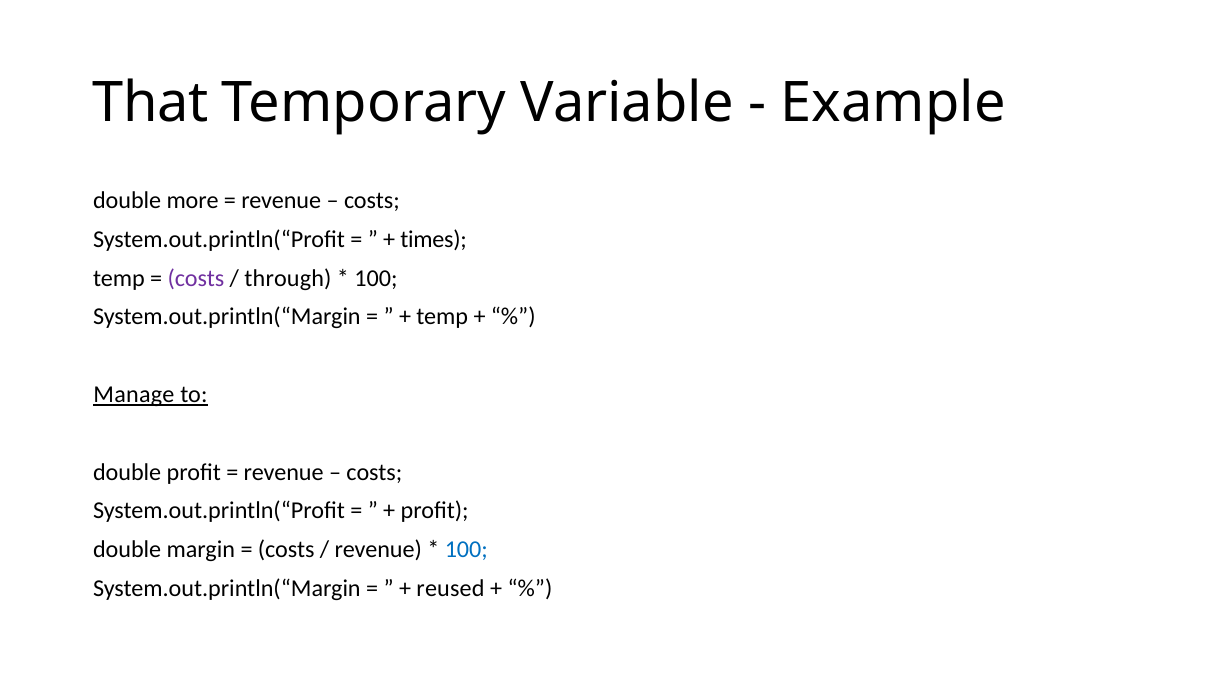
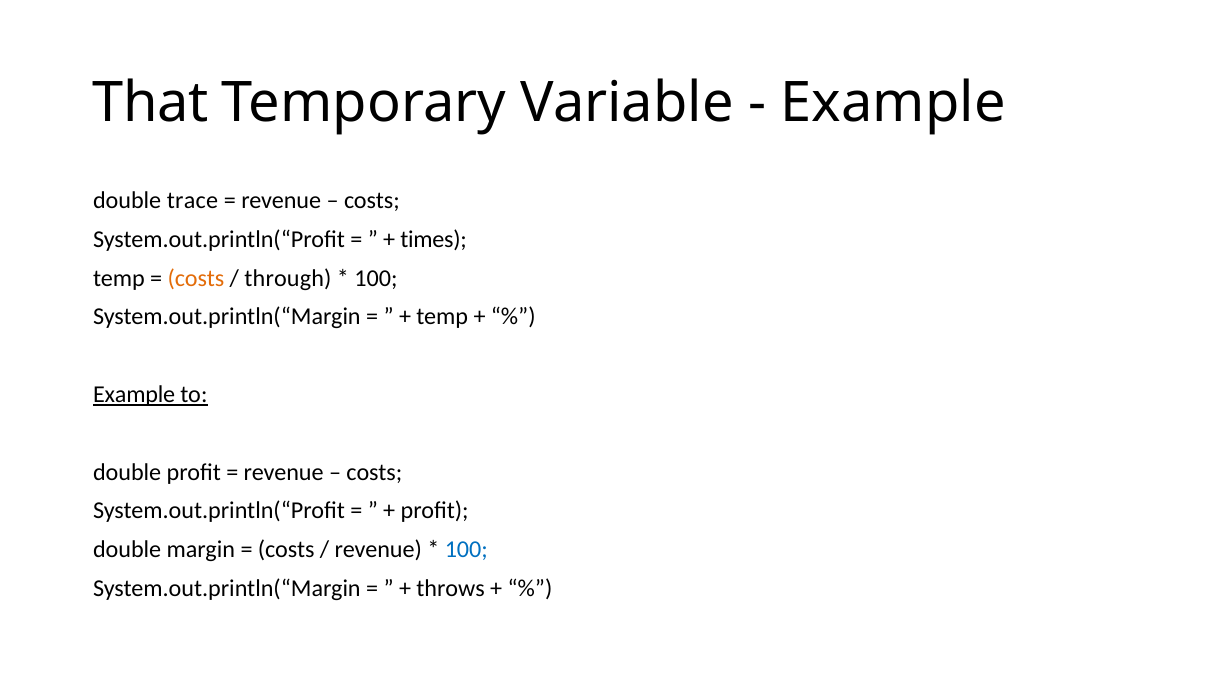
more: more -> trace
costs at (196, 278) colour: purple -> orange
Manage at (134, 394): Manage -> Example
reused: reused -> throws
